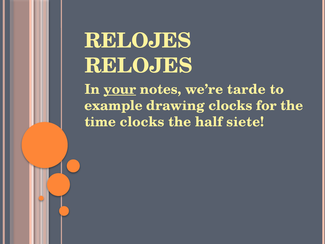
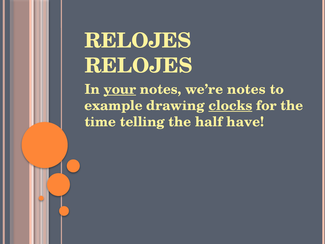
we’re tarde: tarde -> notes
clocks at (230, 105) underline: none -> present
time clocks: clocks -> telling
siete: siete -> have
